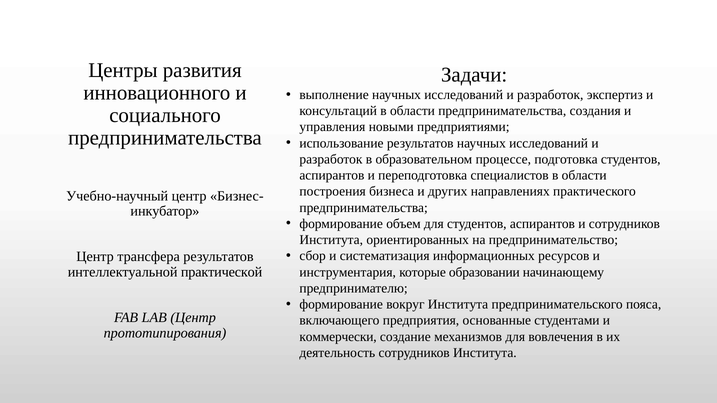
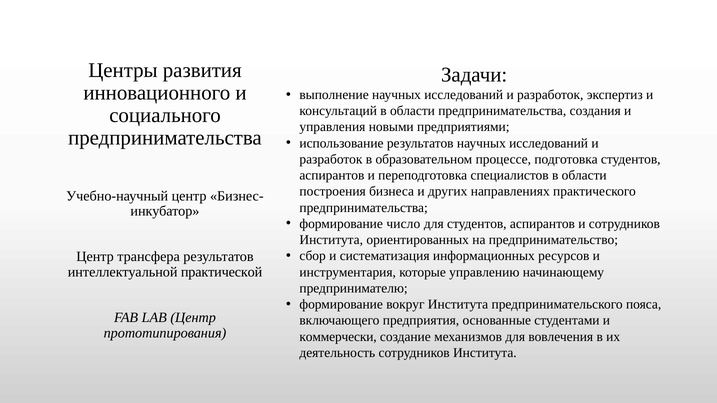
объем: объем -> число
образовании: образовании -> управлению
